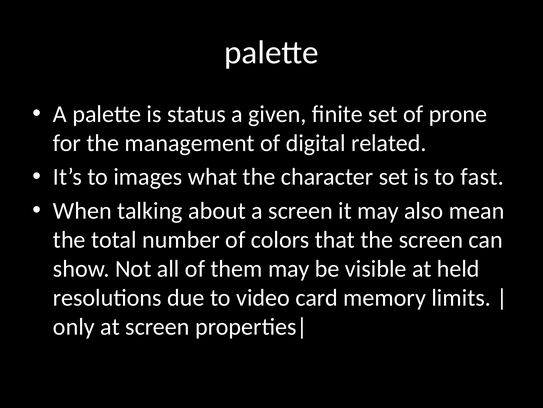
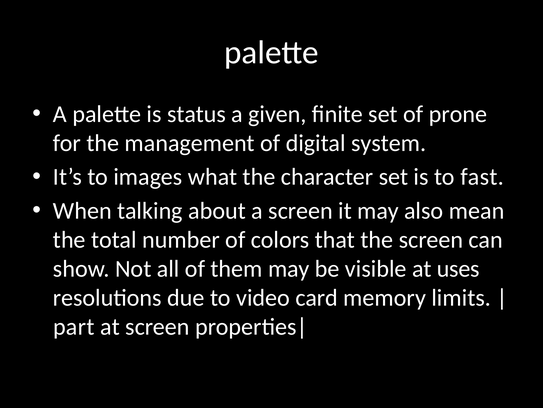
related: related -> system
held: held -> uses
only: only -> part
